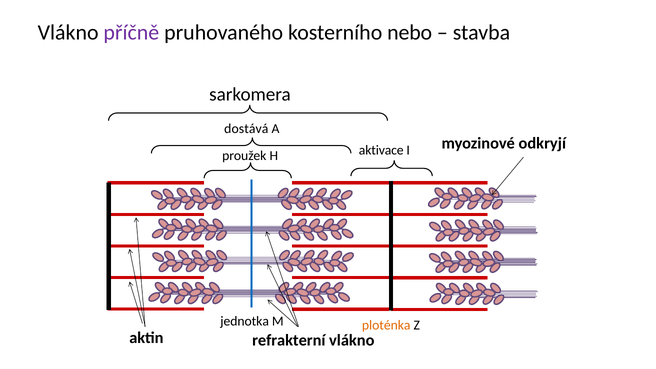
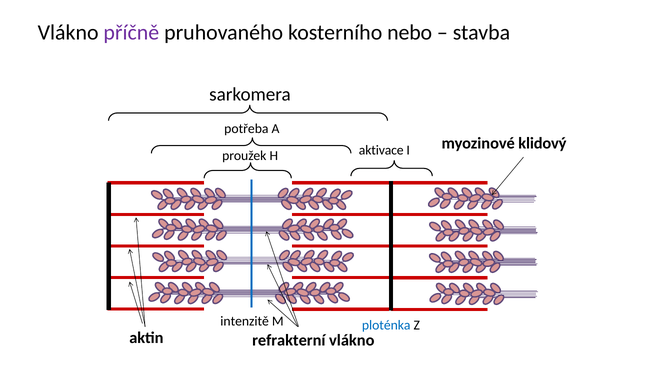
dostává: dostává -> potřeba
odkryjí: odkryjí -> klidový
jednotka: jednotka -> intenzitě
ploténka colour: orange -> blue
